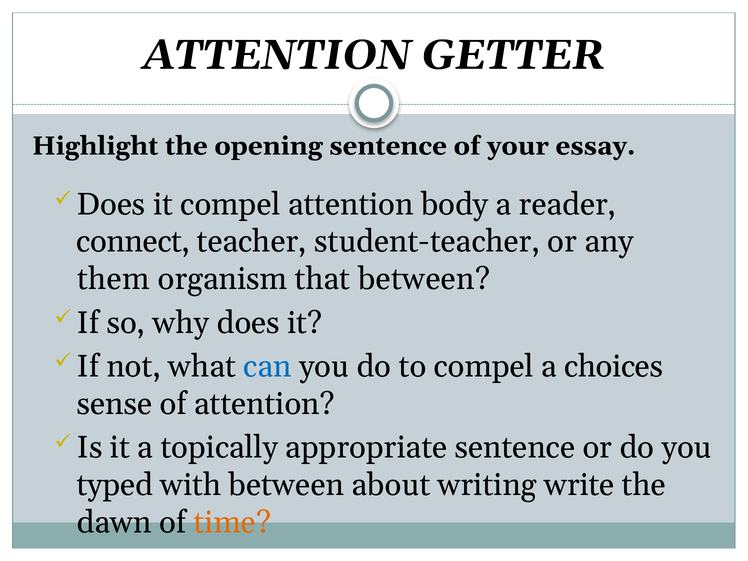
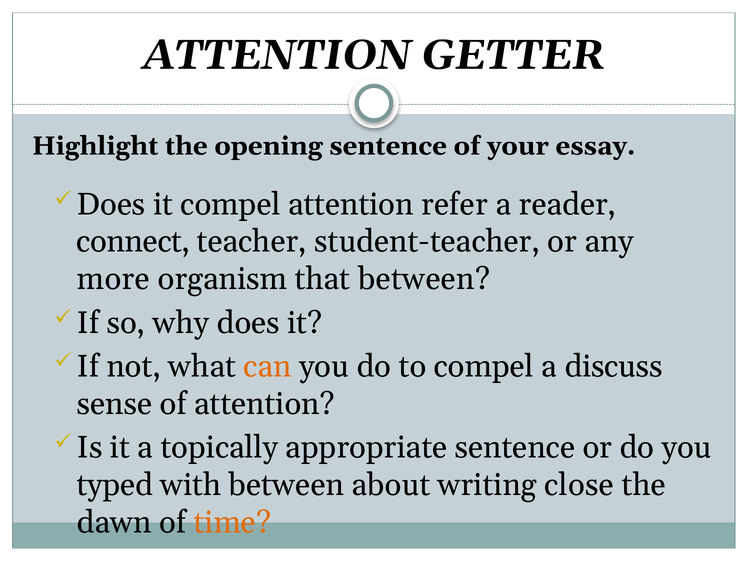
body: body -> refer
them: them -> more
can colour: blue -> orange
choices: choices -> discuss
write: write -> close
